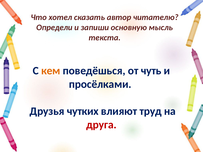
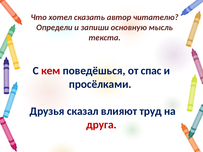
кем colour: orange -> red
чуть: чуть -> спас
чутких: чутких -> сказал
